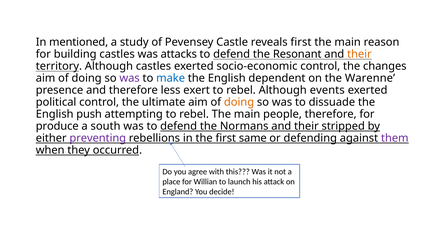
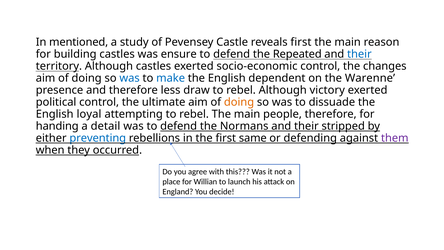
attacks: attacks -> ensure
Resonant: Resonant -> Repeated
their at (359, 54) colour: orange -> blue
was at (130, 78) colour: purple -> blue
exert: exert -> draw
events: events -> victory
push: push -> loyal
produce: produce -> handing
south: south -> detail
preventing colour: purple -> blue
